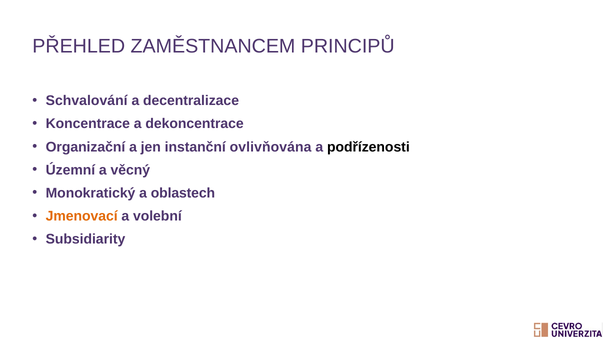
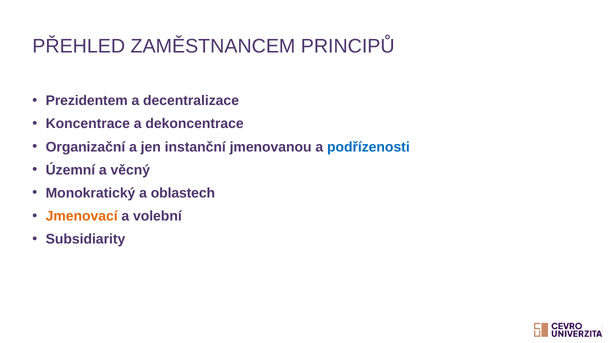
Schvalování: Schvalování -> Prezidentem
ovlivňována: ovlivňována -> jmenovanou
podřízenosti colour: black -> blue
